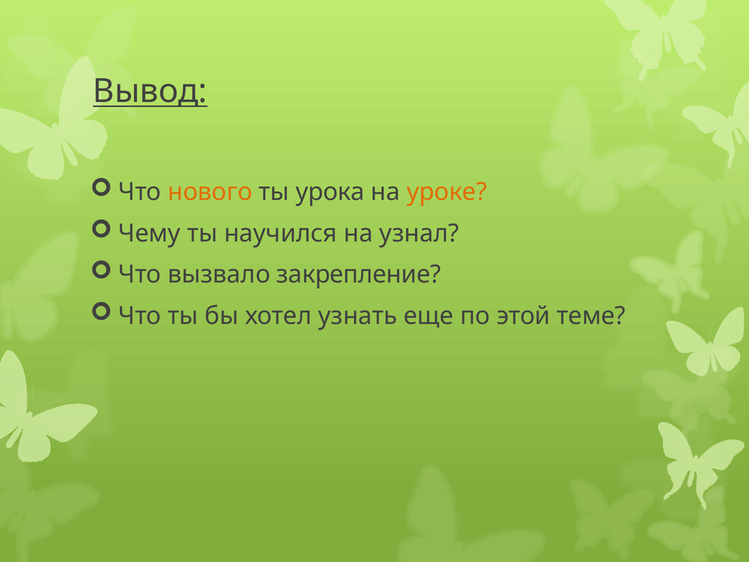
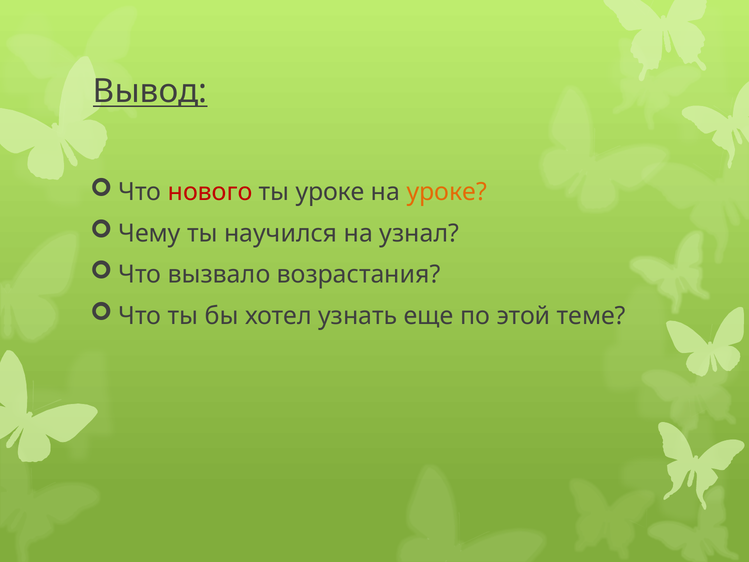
нового colour: orange -> red
ты урока: урока -> уроке
закрепление: закрепление -> возрастания
